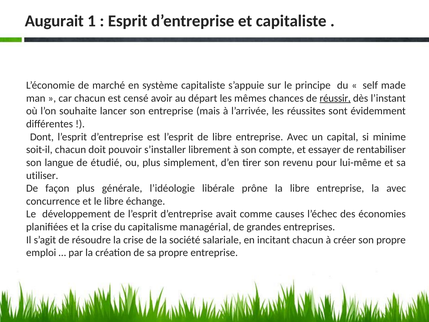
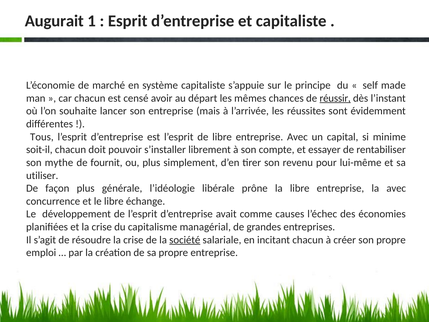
Dont: Dont -> Tous
langue: langue -> mythe
étudié: étudié -> fournit
société underline: none -> present
